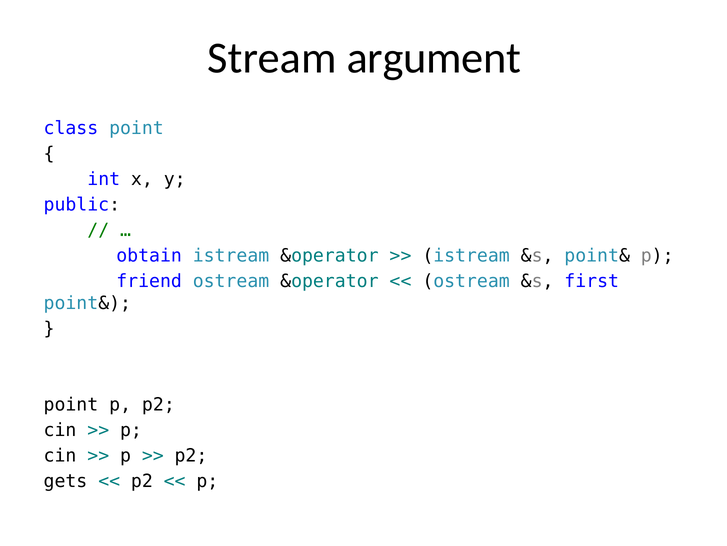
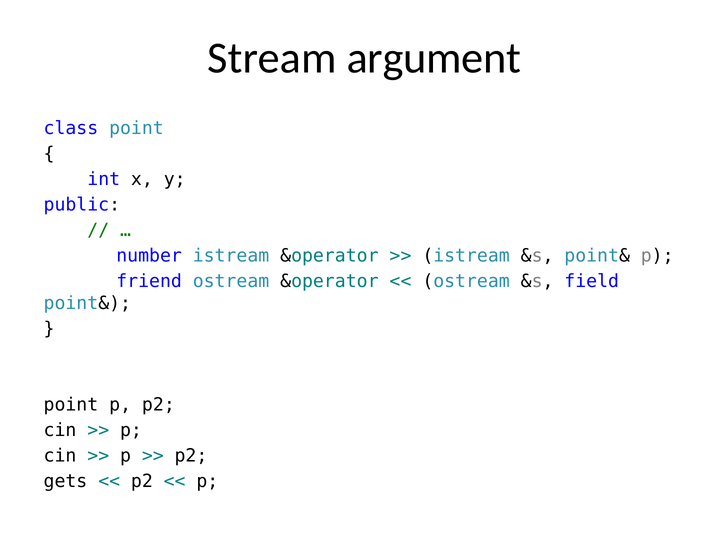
obtain: obtain -> number
first: first -> field
